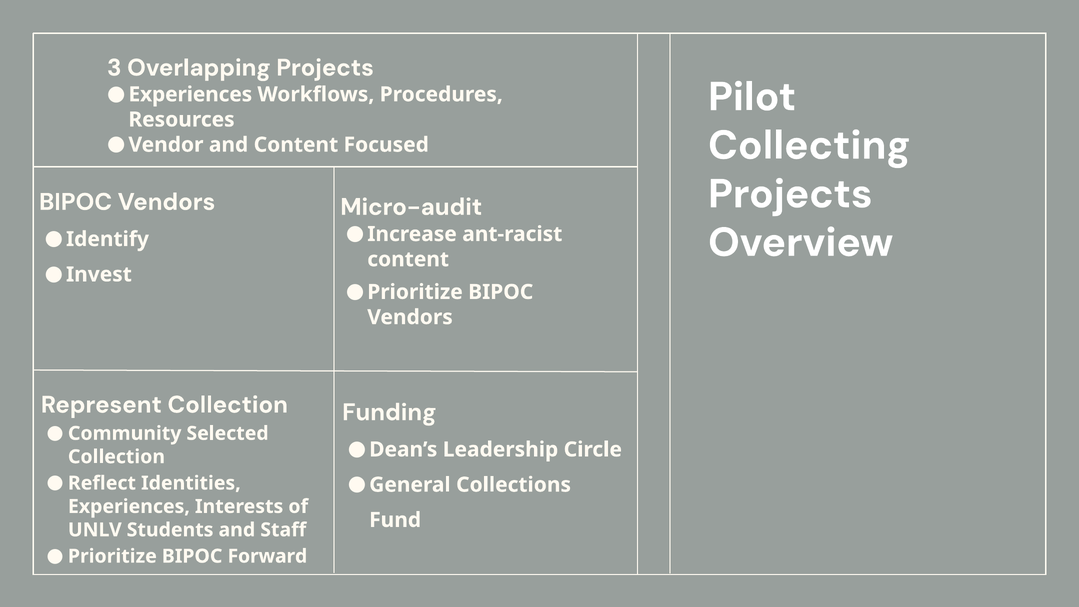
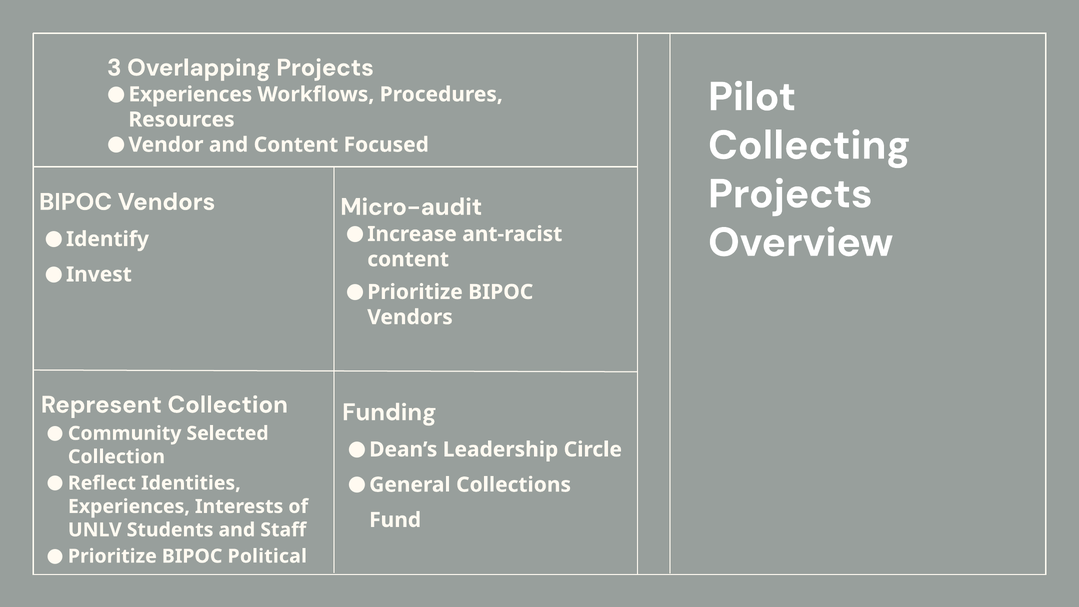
Forward: Forward -> Political
